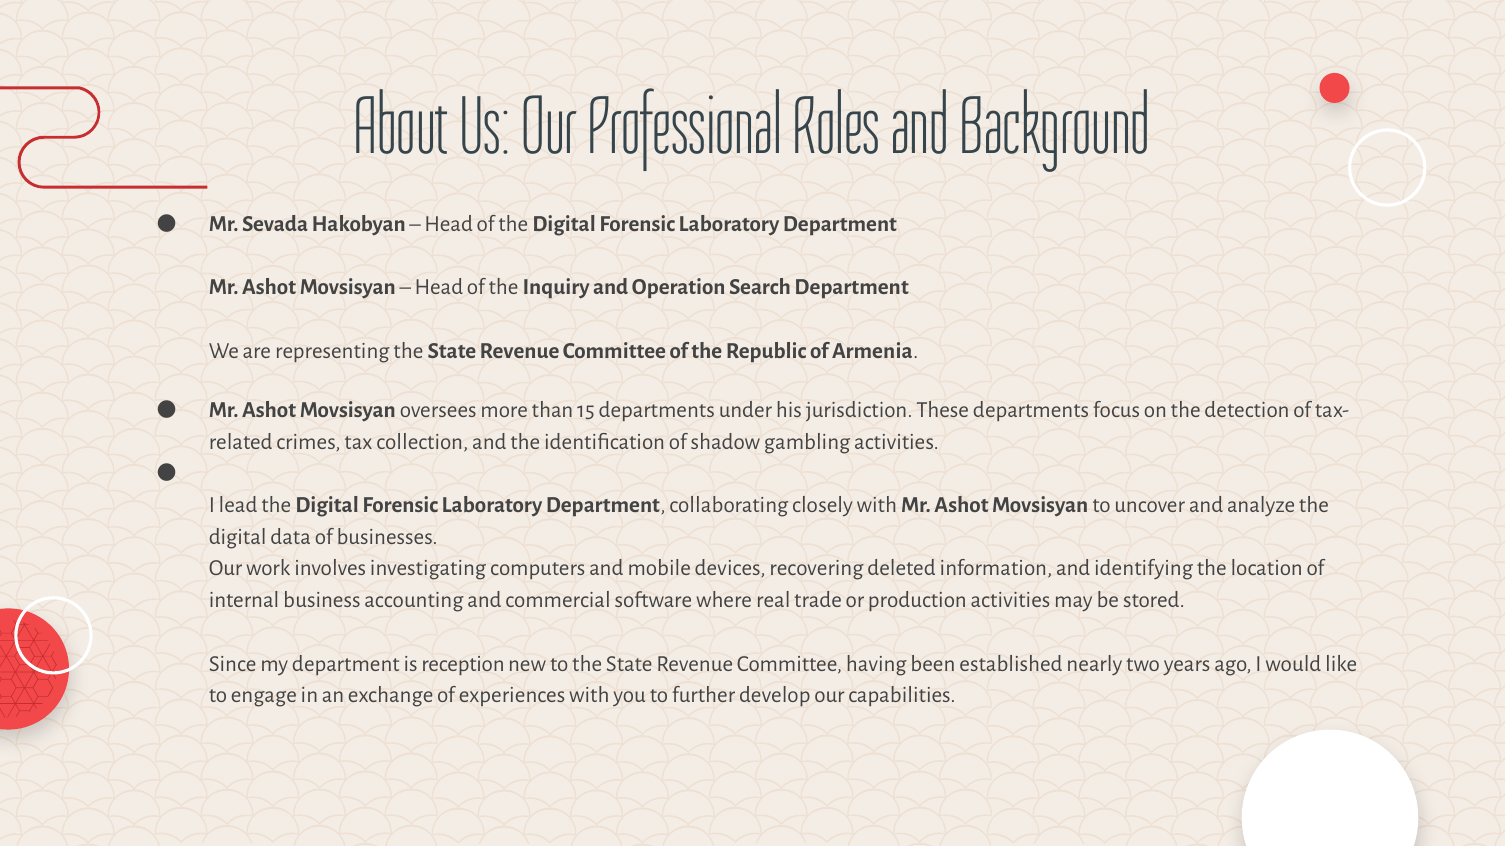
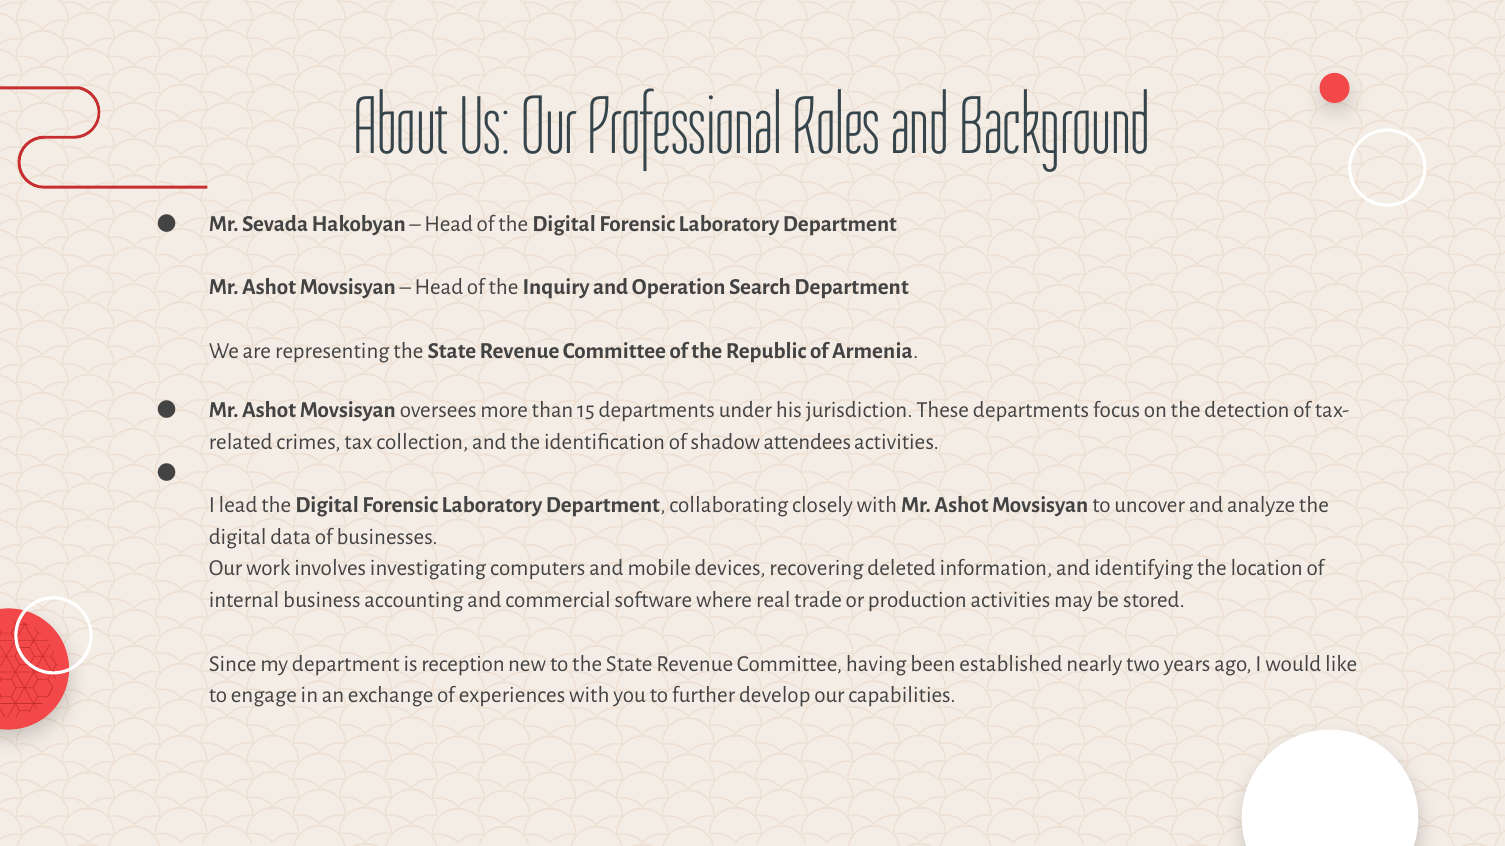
gambling: gambling -> attendees
